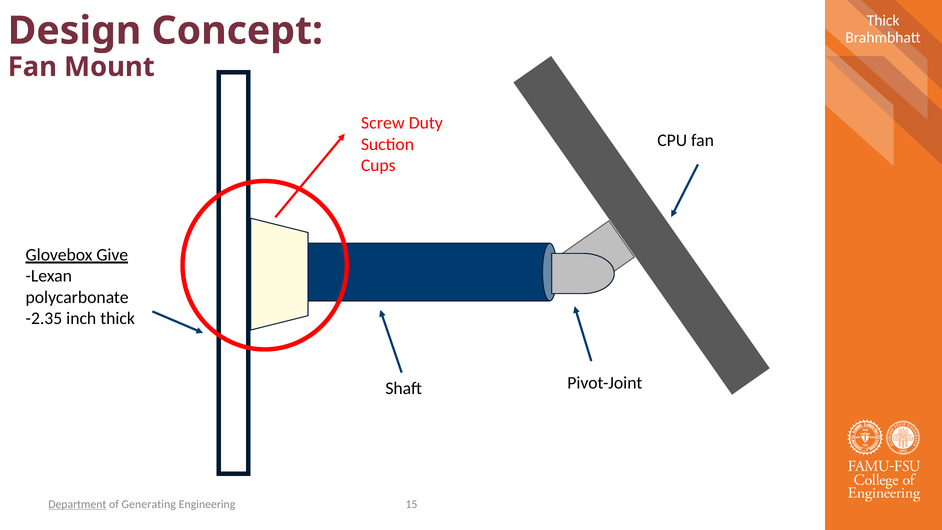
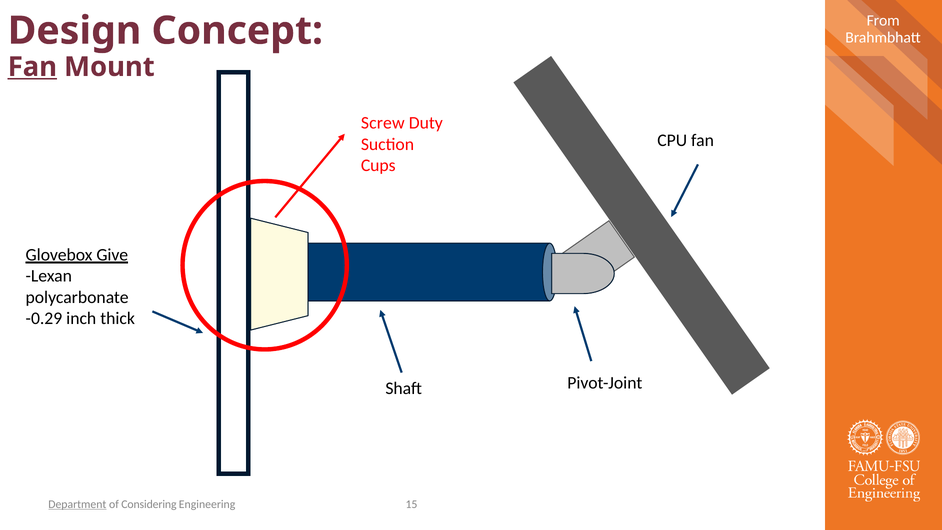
Thick at (883, 21): Thick -> From
Fan at (32, 67) underline: none -> present
-2.35: -2.35 -> -0.29
Generating: Generating -> Considering
